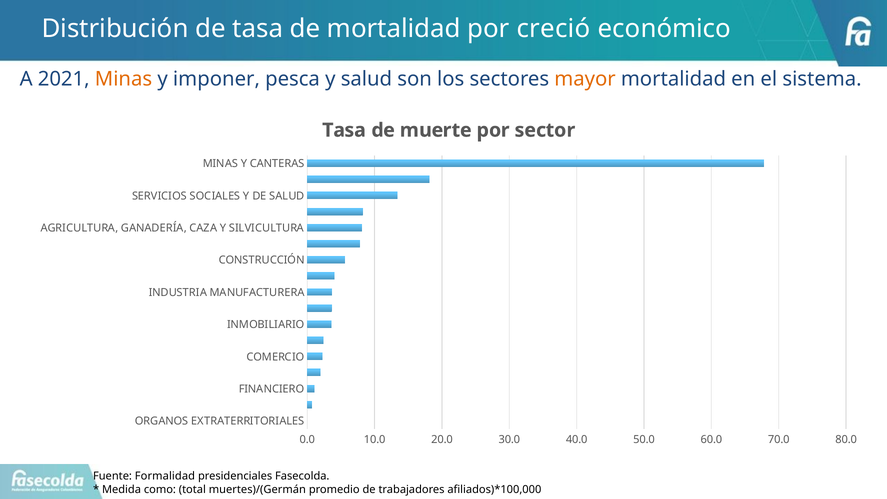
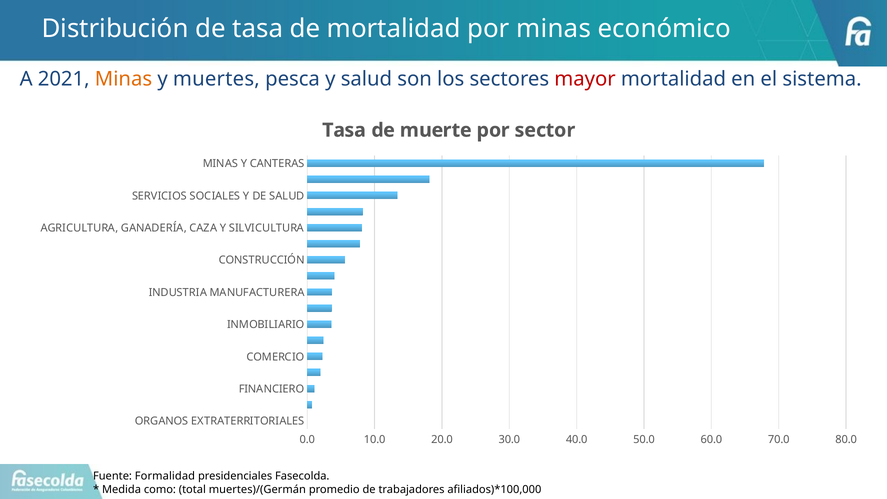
por creció: creció -> minas
imponer: imponer -> muertes
mayor colour: orange -> red
